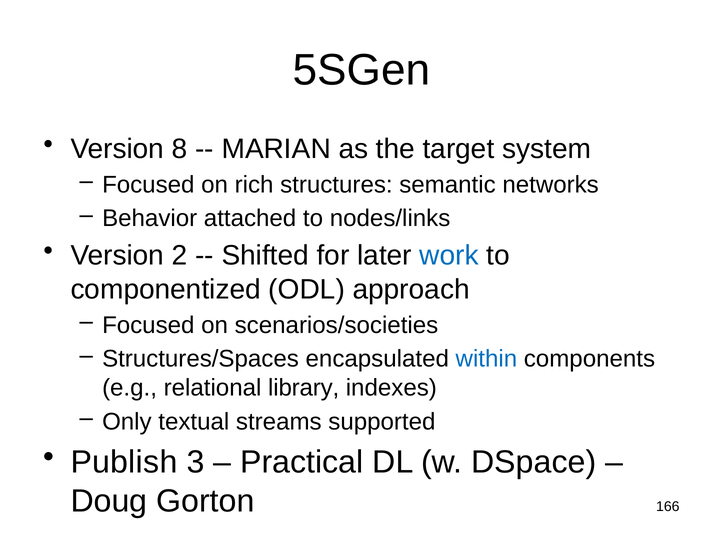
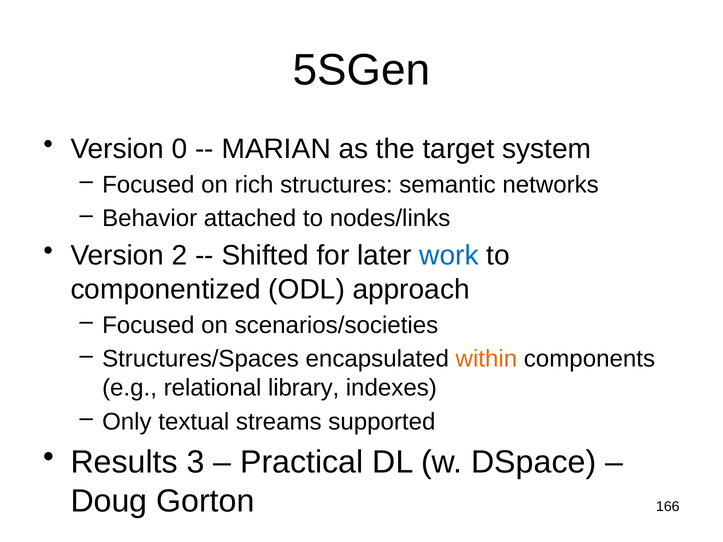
8: 8 -> 0
within colour: blue -> orange
Publish: Publish -> Results
